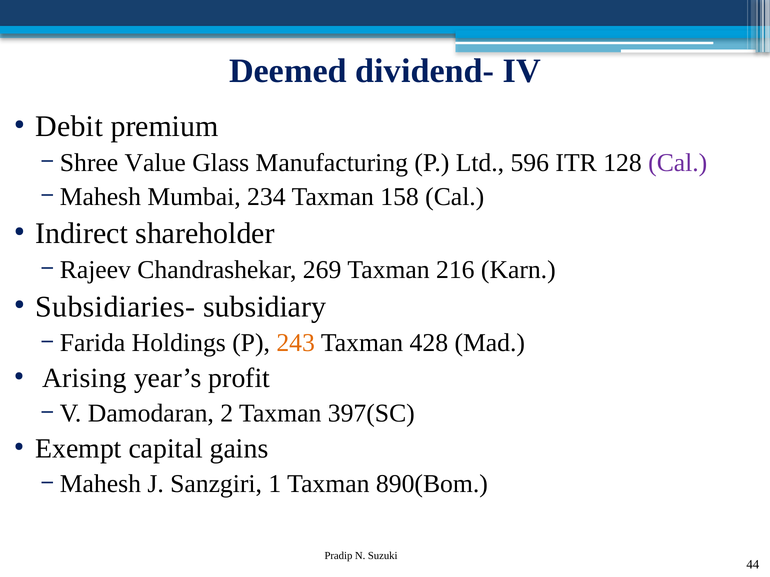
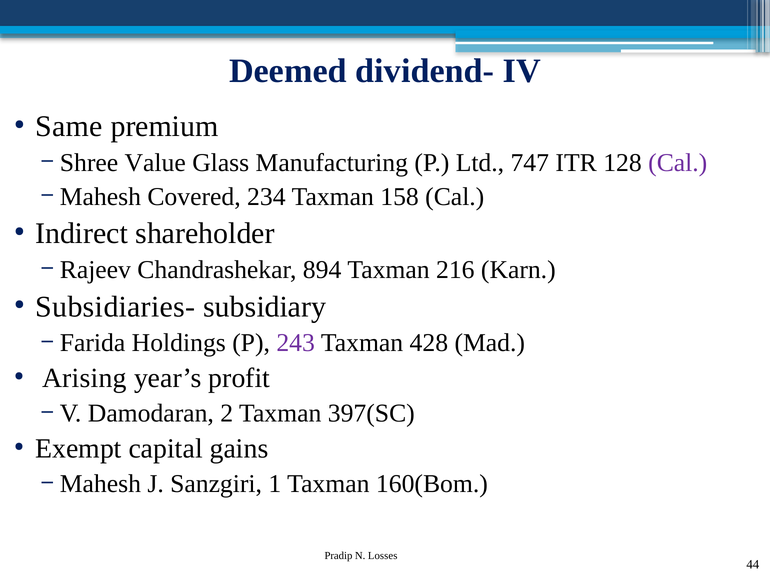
Debit: Debit -> Same
596: 596 -> 747
Mumbai: Mumbai -> Covered
269: 269 -> 894
243 colour: orange -> purple
890(Bom: 890(Bom -> 160(Bom
Suzuki: Suzuki -> Losses
